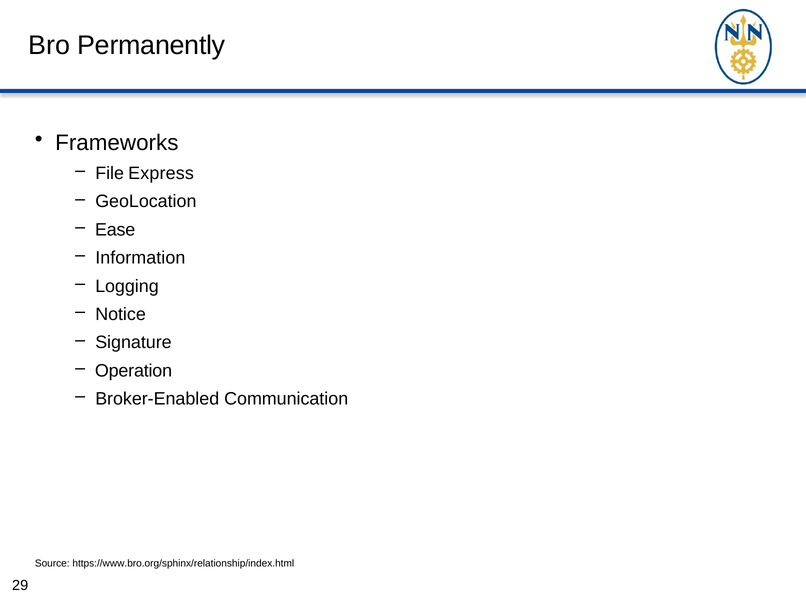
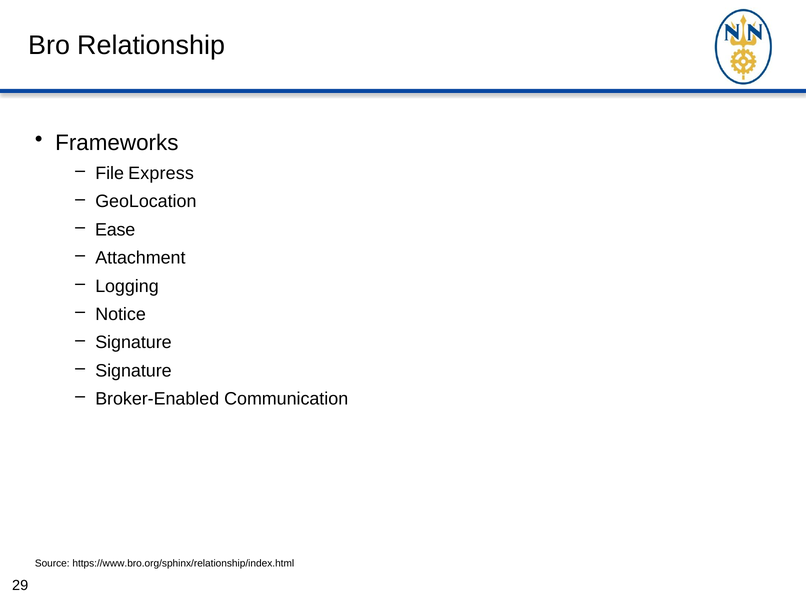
Permanently: Permanently -> Relationship
Information: Information -> Attachment
Operation at (134, 370): Operation -> Signature
